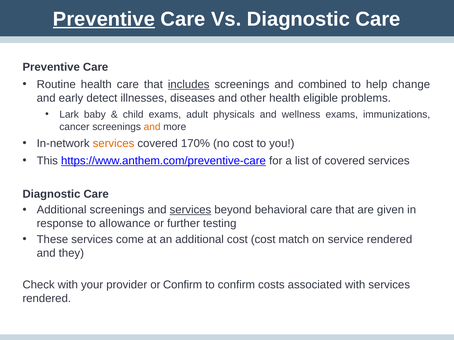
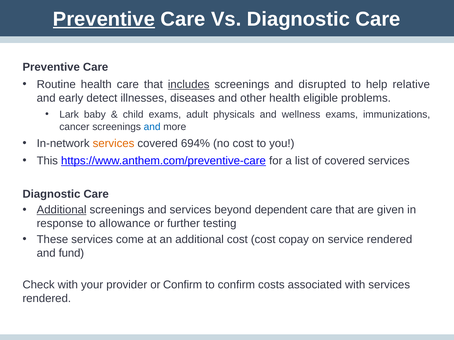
combined: combined -> disrupted
change: change -> relative
and at (152, 127) colour: orange -> blue
170%: 170% -> 694%
Additional at (62, 210) underline: none -> present
services at (190, 210) underline: present -> none
behavioral: behavioral -> dependent
match: match -> copay
they: they -> fund
